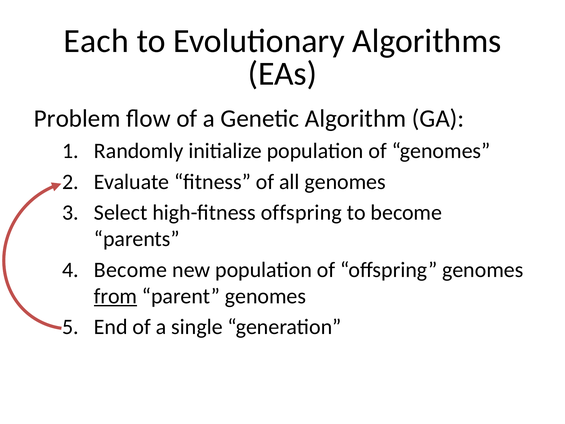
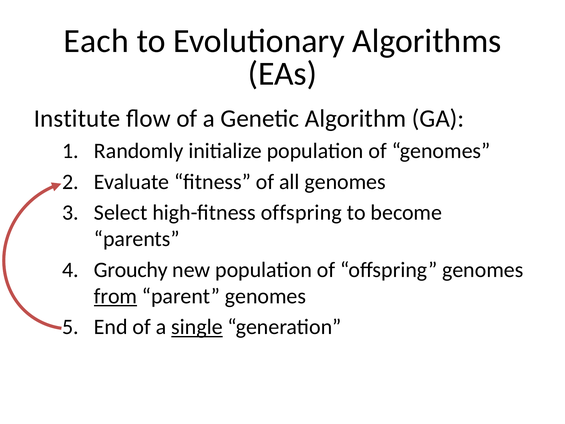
Problem: Problem -> Institute
Become at (131, 270): Become -> Grouchy
single underline: none -> present
